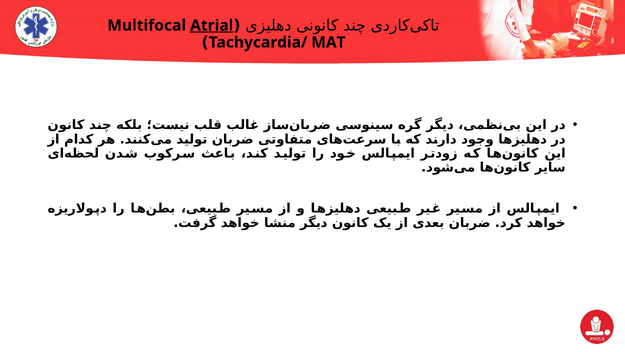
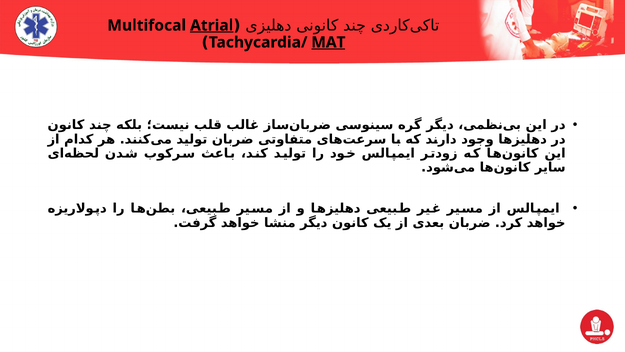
MAT underline: none -> present
